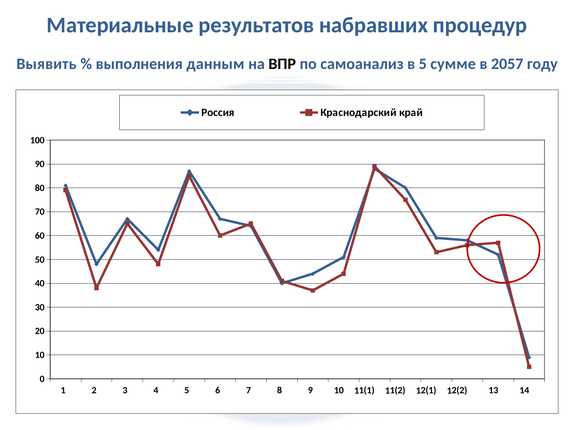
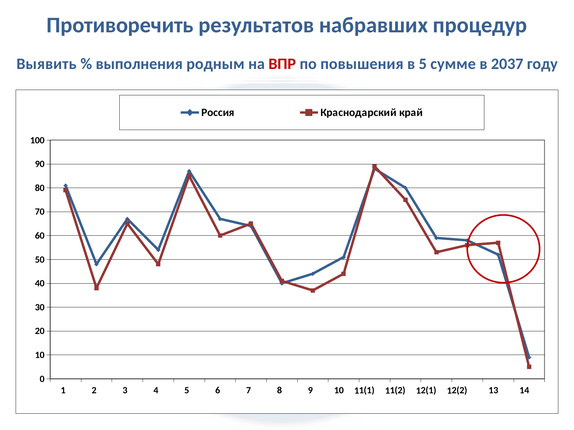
Материальные: Материальные -> Противоречить
данным: данным -> родным
ВПР colour: black -> red
самоанализ: самоанализ -> повышения
2057: 2057 -> 2037
